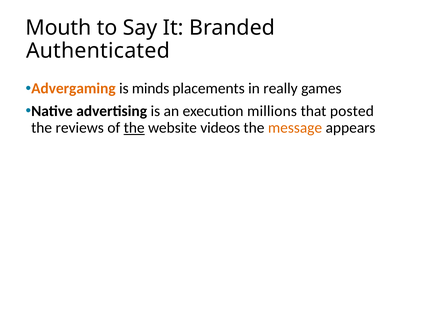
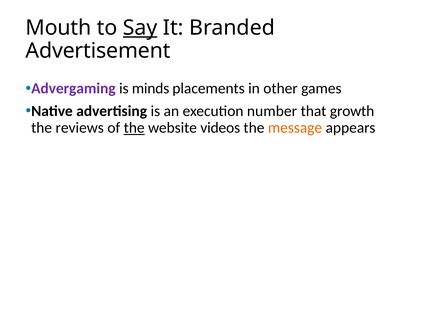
Say underline: none -> present
Authenticated: Authenticated -> Advertisement
Advergaming colour: orange -> purple
really: really -> other
millions: millions -> number
posted: posted -> growth
